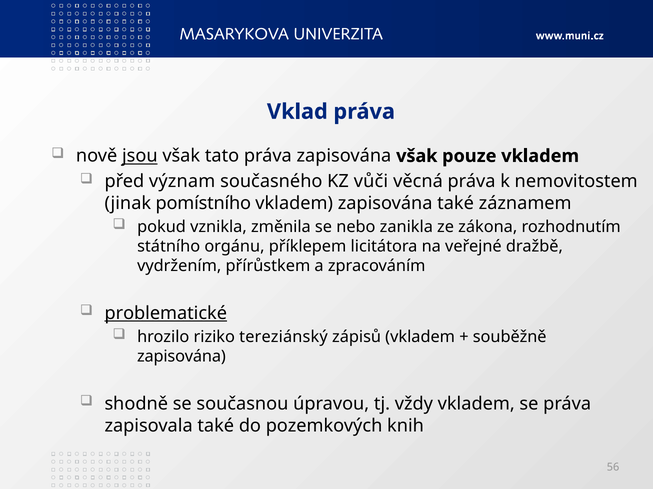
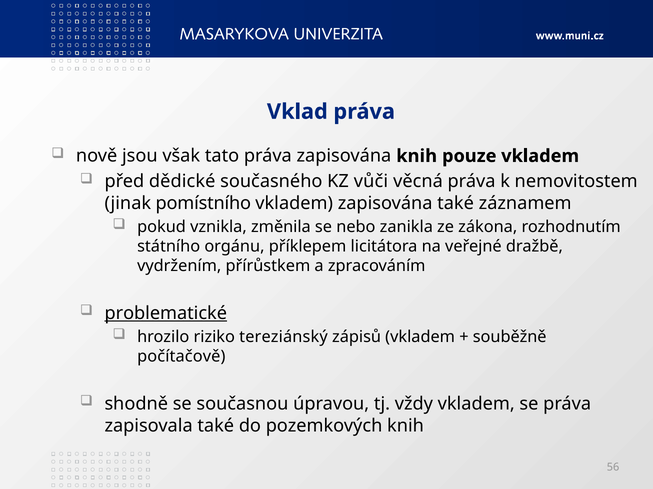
jsou underline: present -> none
zapisována však: však -> knih
význam: význam -> dědické
zapisována at (181, 357): zapisována -> počítačově
